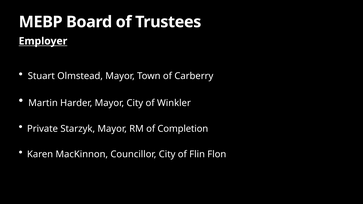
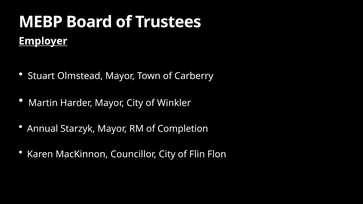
Private: Private -> Annual
